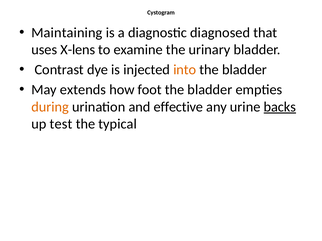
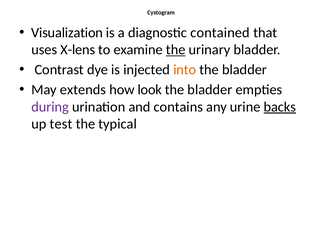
Maintaining: Maintaining -> Visualization
diagnosed: diagnosed -> contained
the at (176, 50) underline: none -> present
foot: foot -> look
during colour: orange -> purple
effective: effective -> contains
